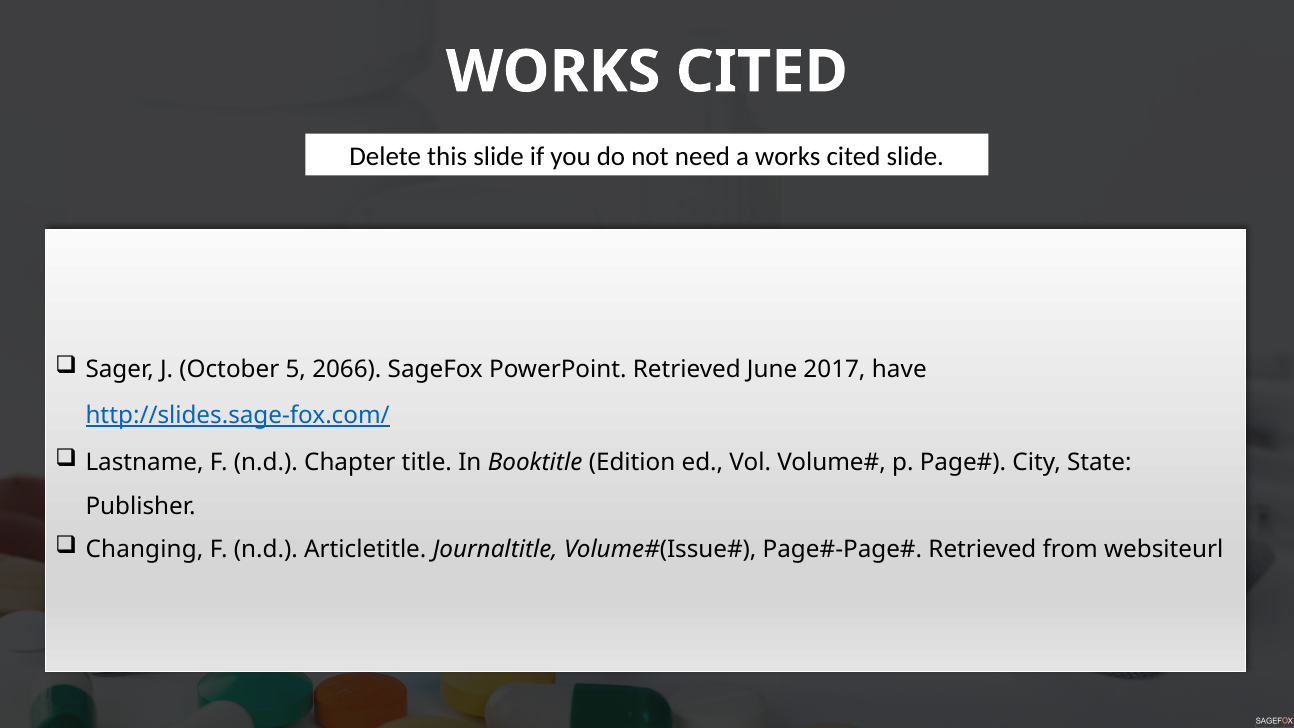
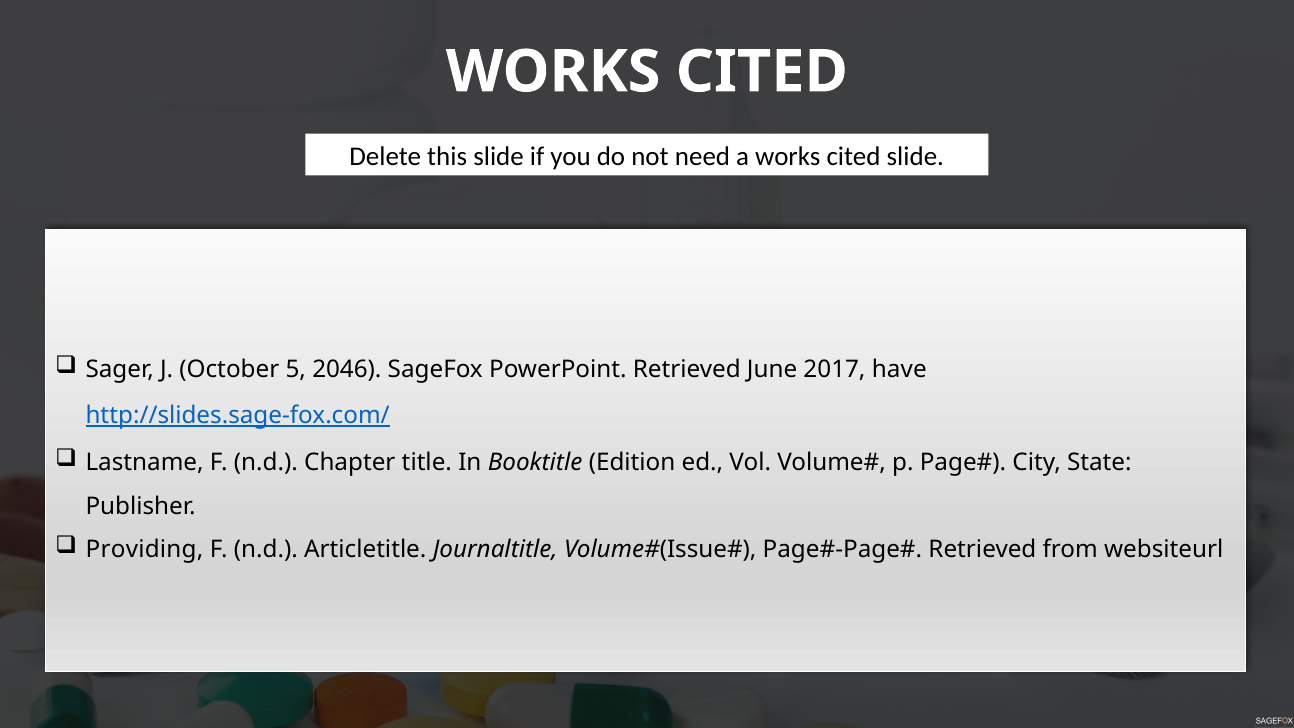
2066: 2066 -> 2046
Changing: Changing -> Providing
